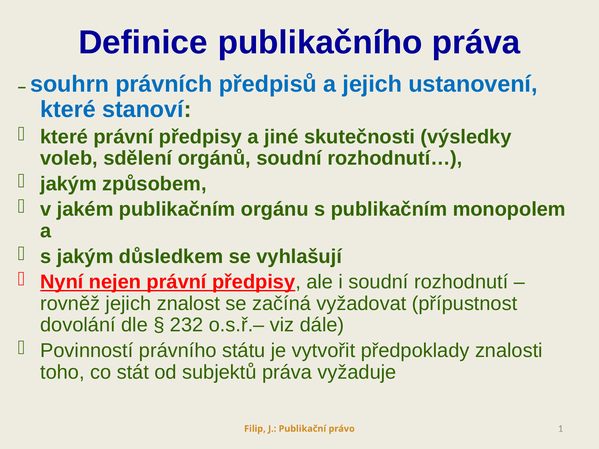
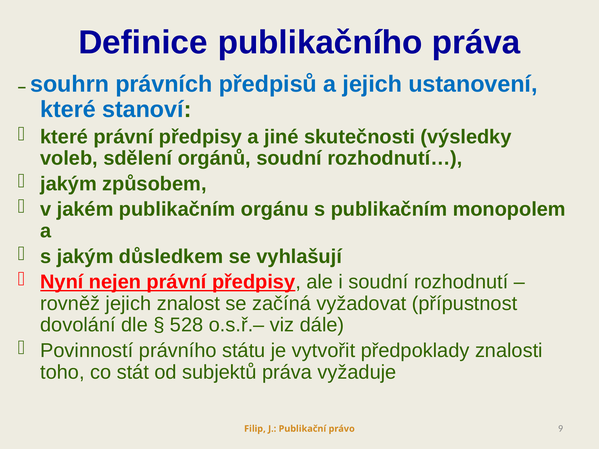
232: 232 -> 528
1: 1 -> 9
